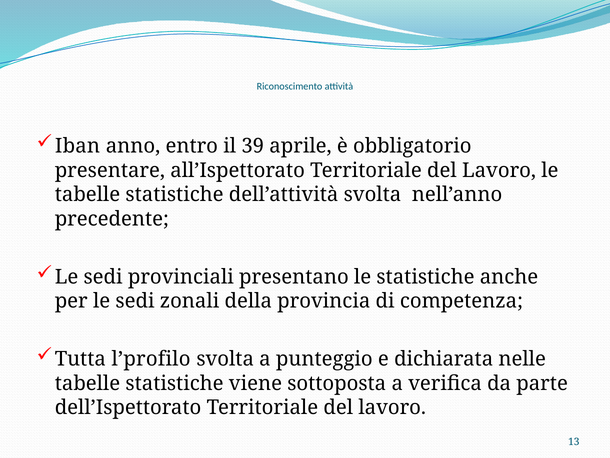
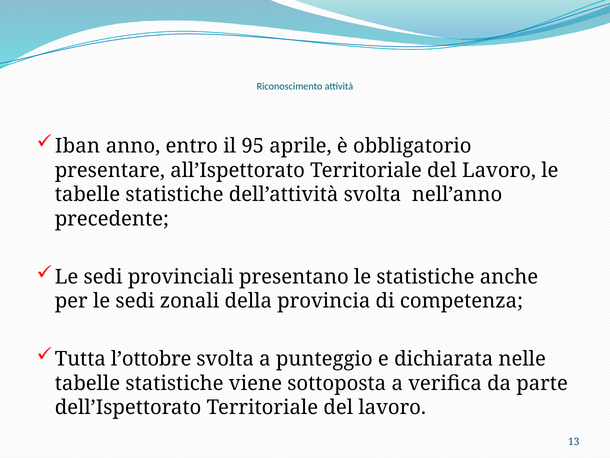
39: 39 -> 95
l’profilo: l’profilo -> l’ottobre
